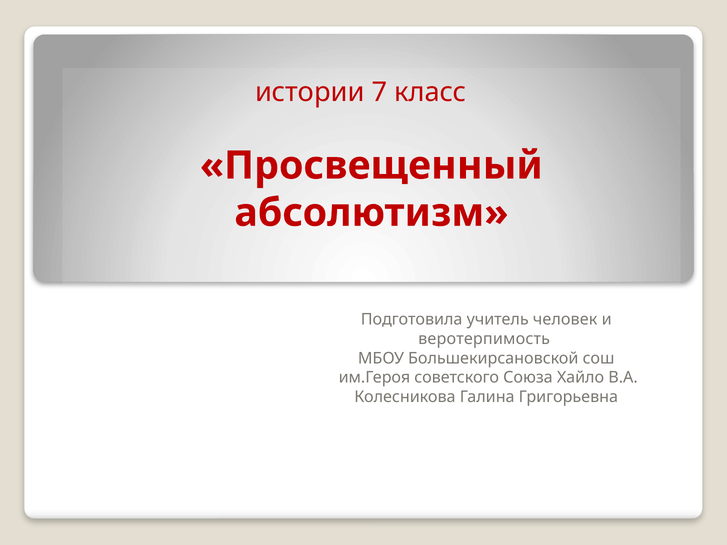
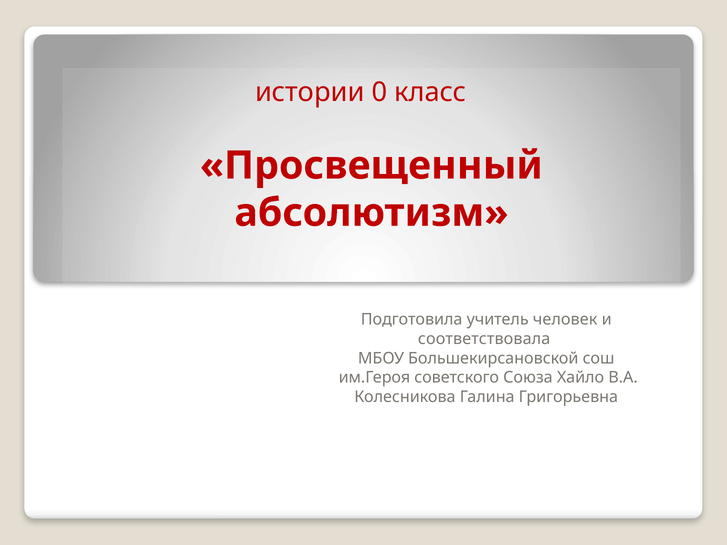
7: 7 -> 0
веротерпимость: веротерпимость -> соответствовала
